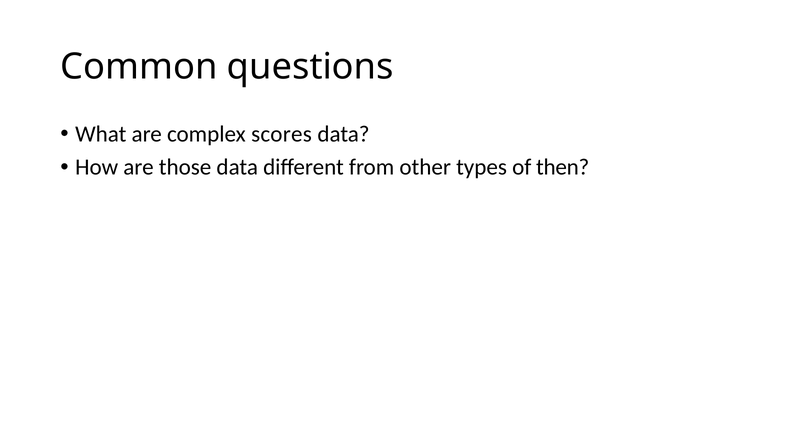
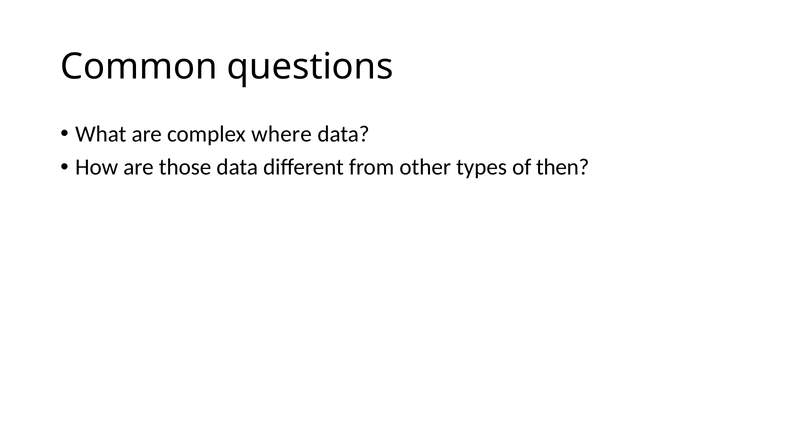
scores: scores -> where
